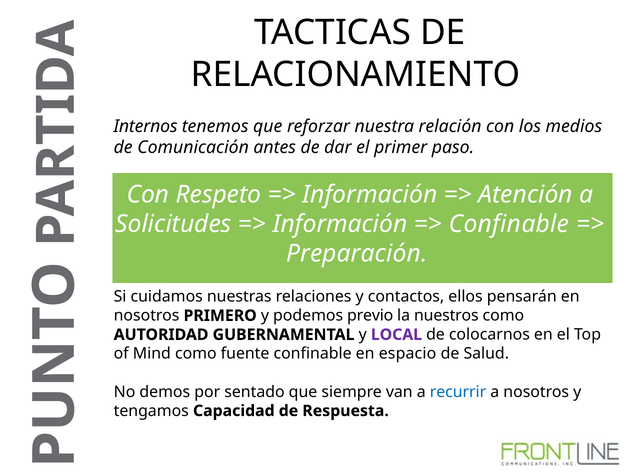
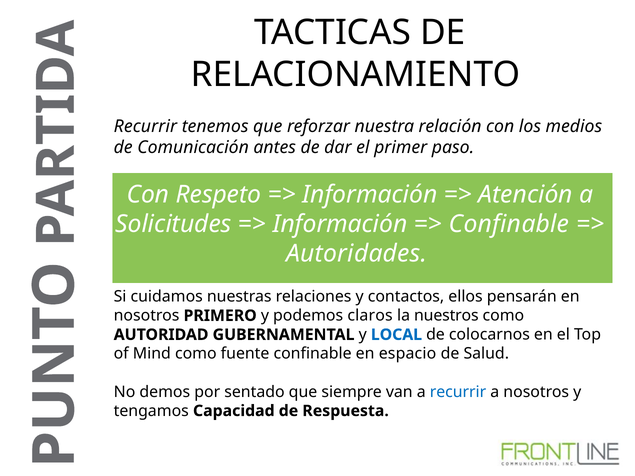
Internos at (145, 126): Internos -> Recurrir
Preparación: Preparación -> Autoridades
previo: previo -> claros
LOCAL colour: purple -> blue
